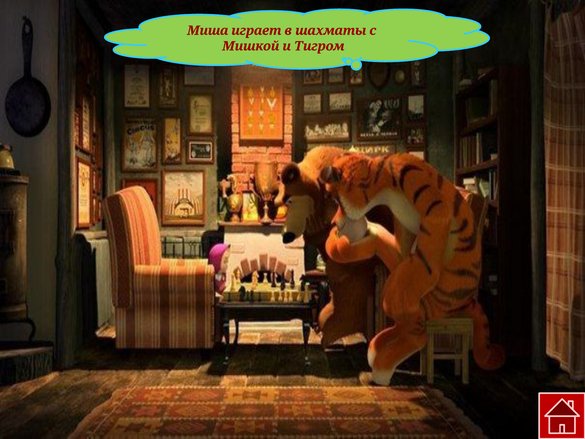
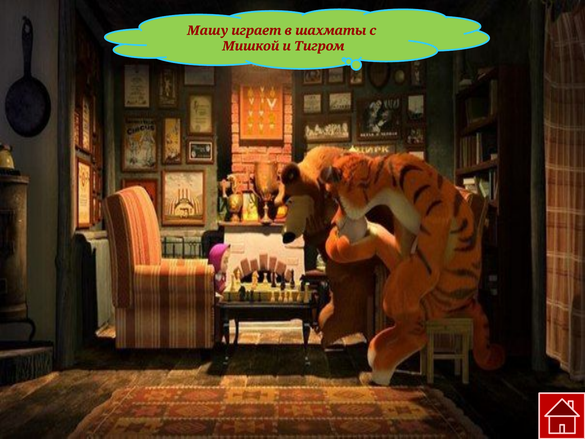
Миша: Миша -> Машу
